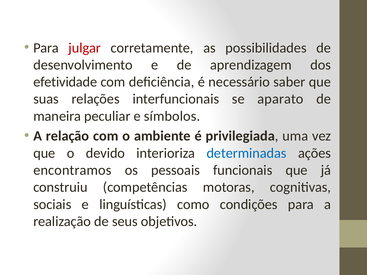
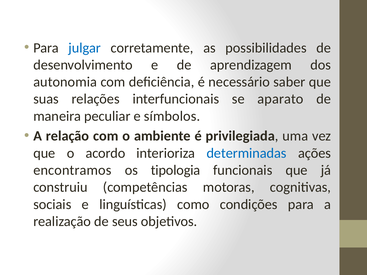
julgar colour: red -> blue
efetividade: efetividade -> autonomia
devido: devido -> acordo
pessoais: pessoais -> tipologia
